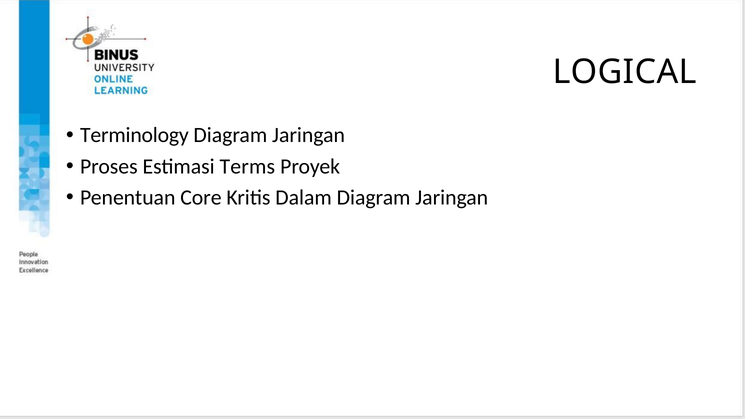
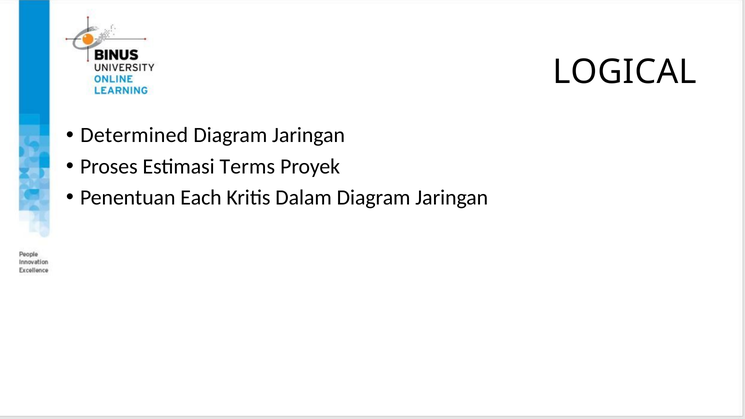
Terminology: Terminology -> Determined
Core: Core -> Each
